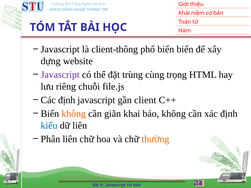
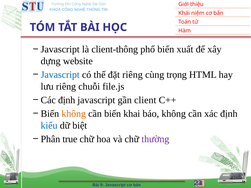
biến biến: biến -> xuất
Javascript at (60, 75) colour: purple -> blue
đặt trùng: trùng -> riêng
cần giãn: giãn -> biến
dữ liên: liên -> biệt
Phân liên: liên -> true
thường colour: orange -> purple
